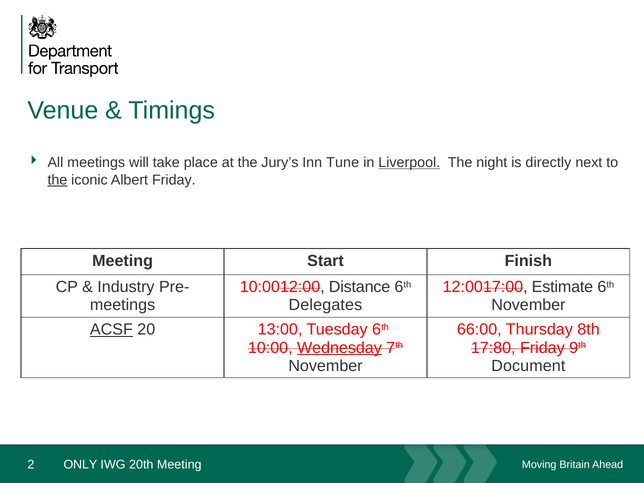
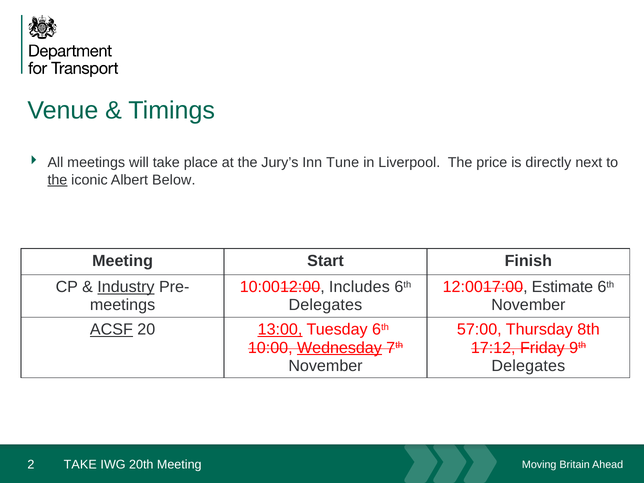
Liverpool underline: present -> none
night: night -> price
Albert Friday: Friday -> Below
Industry underline: none -> present
Distance: Distance -> Includes
13:00 underline: none -> present
66:00: 66:00 -> 57:00
17:80: 17:80 -> 17:12
Document at (528, 366): Document -> Delegates
ONLY at (80, 465): ONLY -> TAKE
